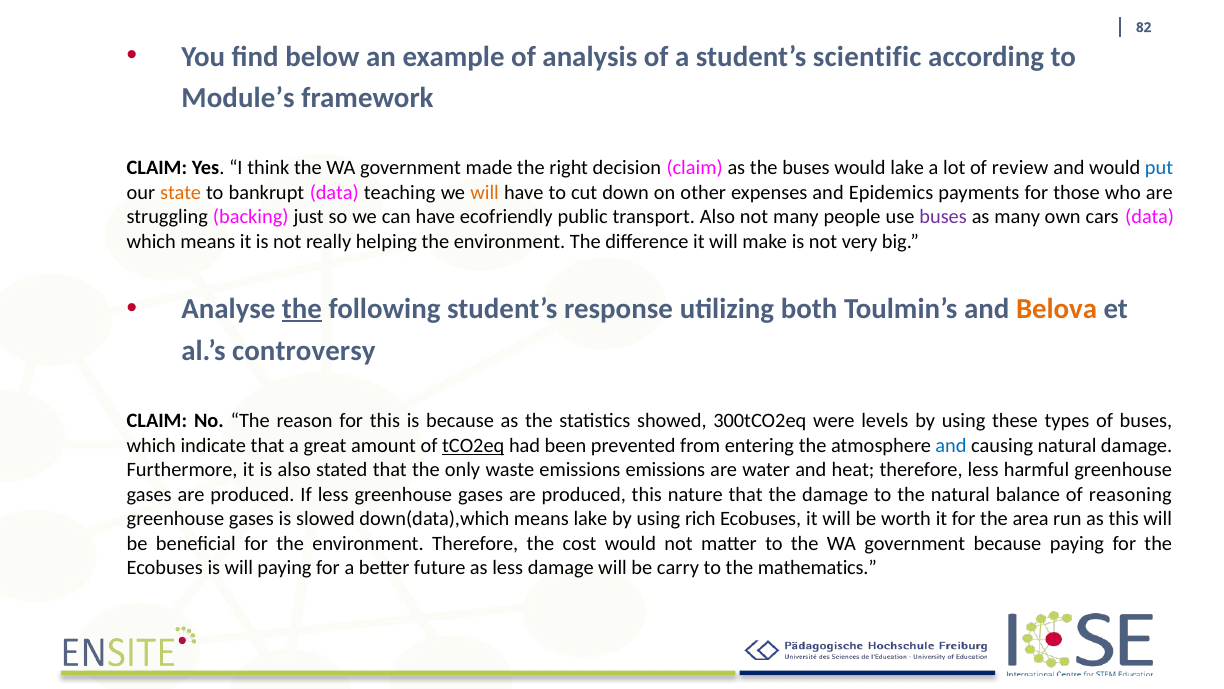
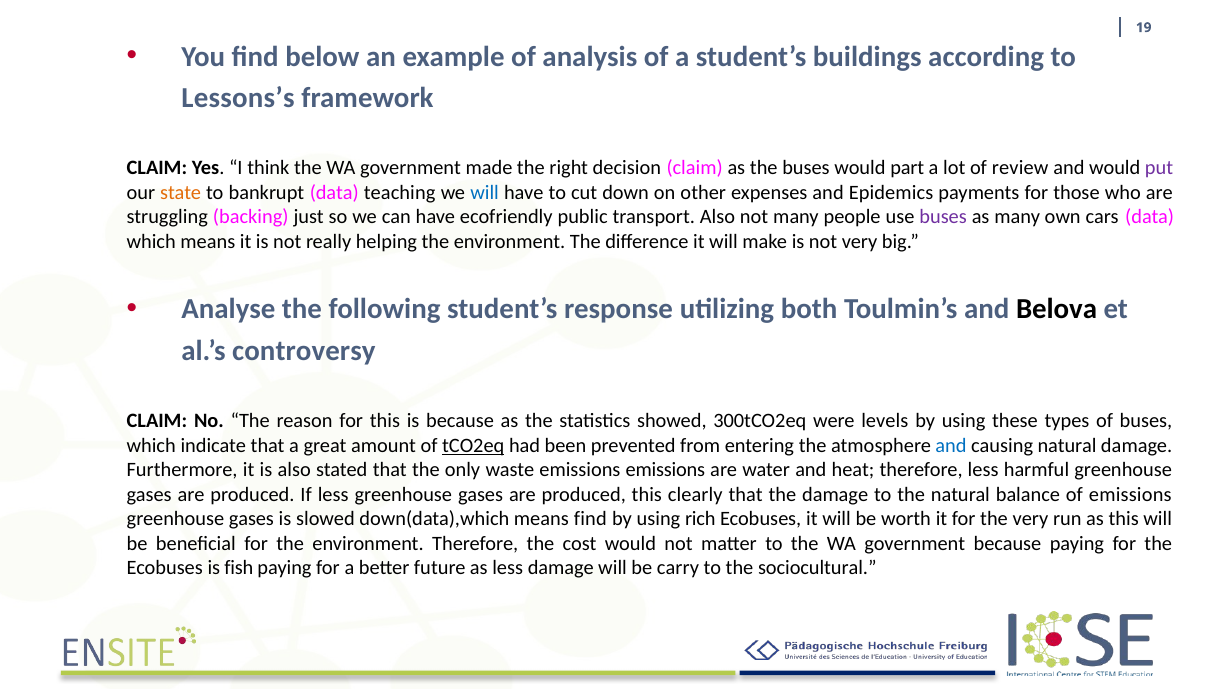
82: 82 -> 19
scientific: scientific -> buildings
Module’s: Module’s -> Lessons’s
would lake: lake -> part
put colour: blue -> purple
will at (485, 193) colour: orange -> blue
the at (302, 309) underline: present -> none
Belova colour: orange -> black
nature: nature -> clearly
of reasoning: reasoning -> emissions
means lake: lake -> find
the area: area -> very
is will: will -> fish
mathematics: mathematics -> sociocultural
